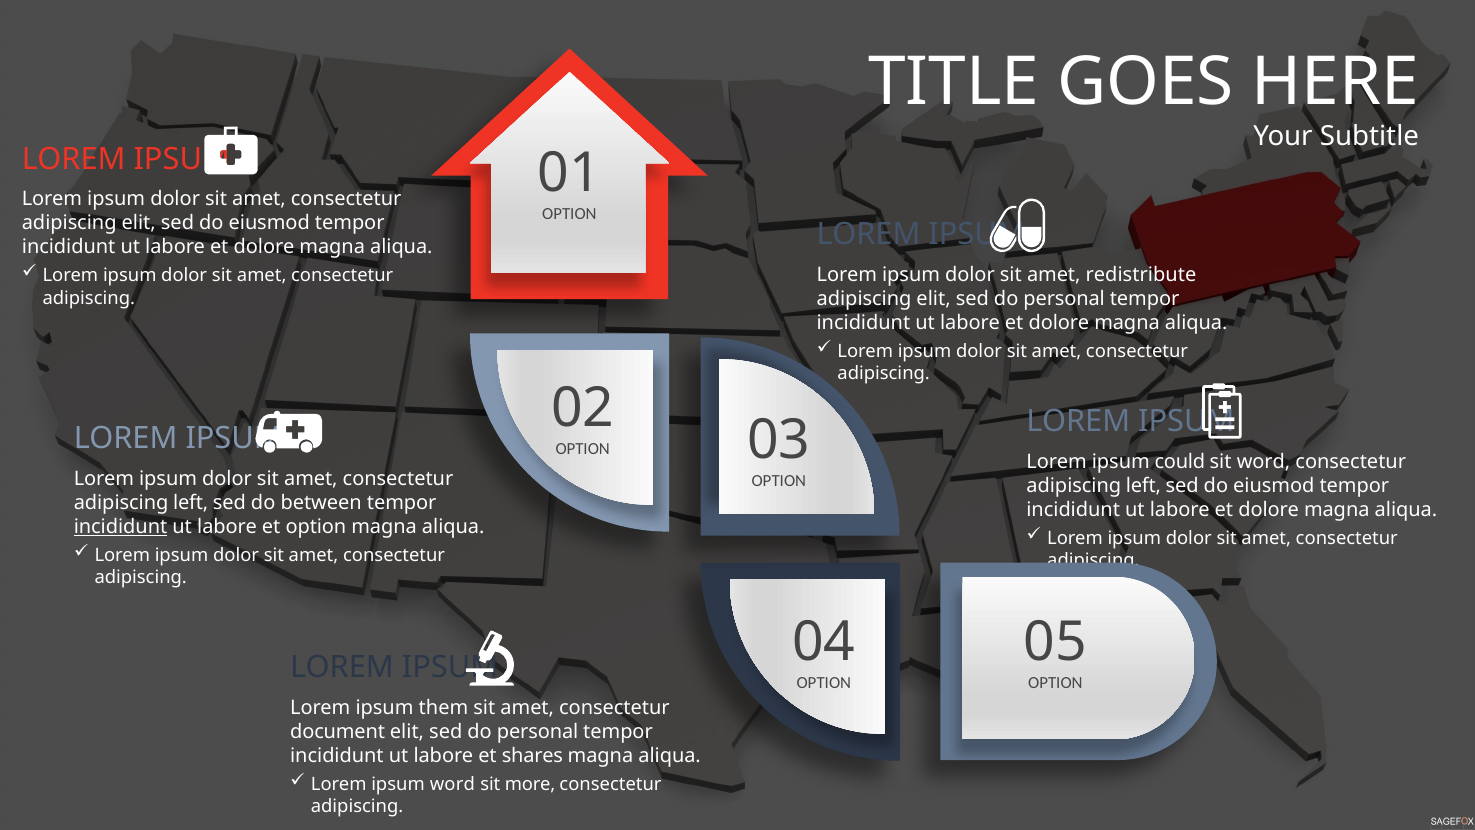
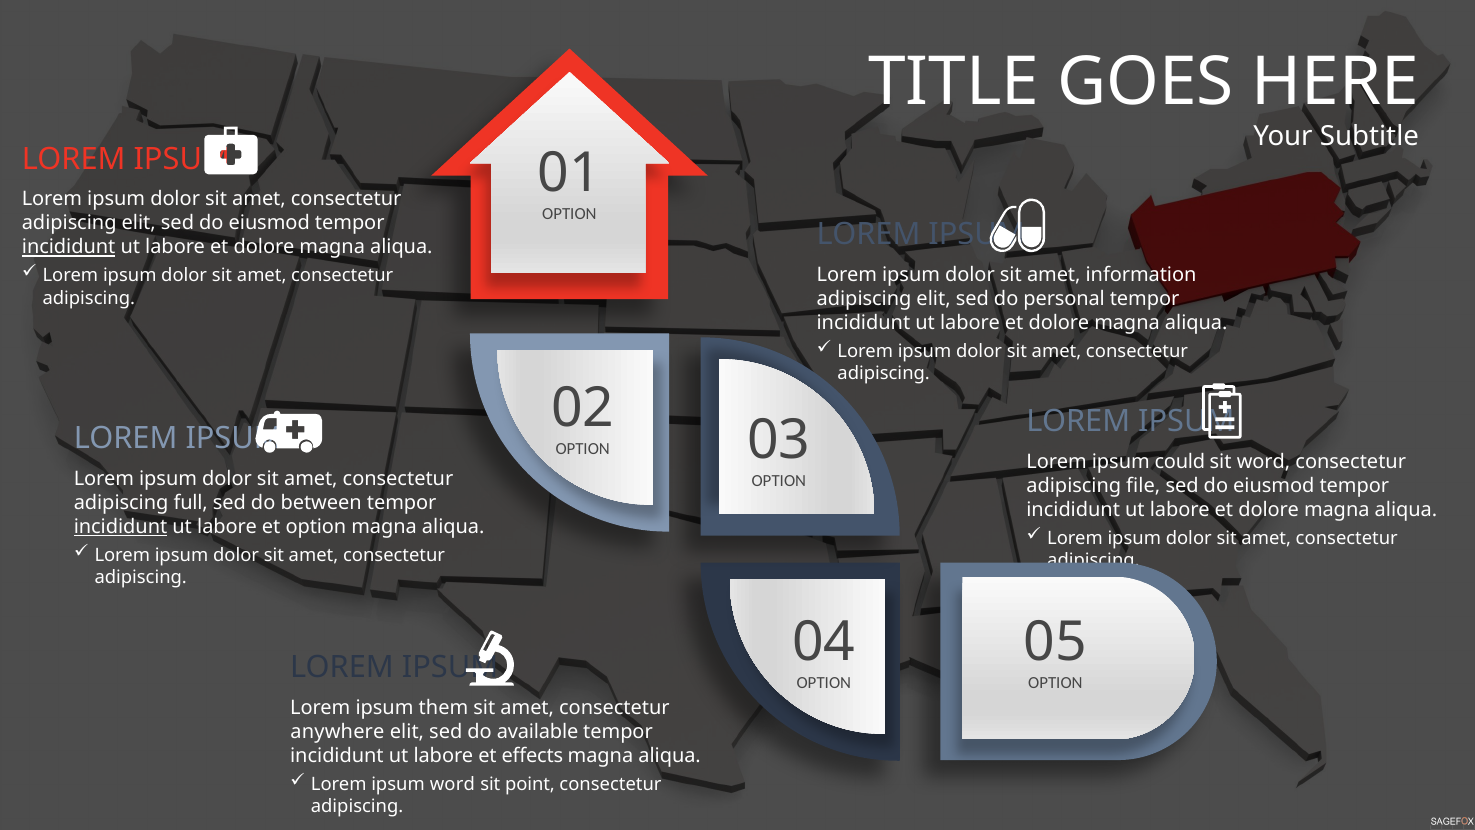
incididunt at (69, 247) underline: none -> present
redistribute: redistribute -> information
left at (1143, 486): left -> file
left at (191, 502): left -> full
document: document -> anywhere
personal at (538, 732): personal -> available
shares: shares -> effects
more: more -> point
